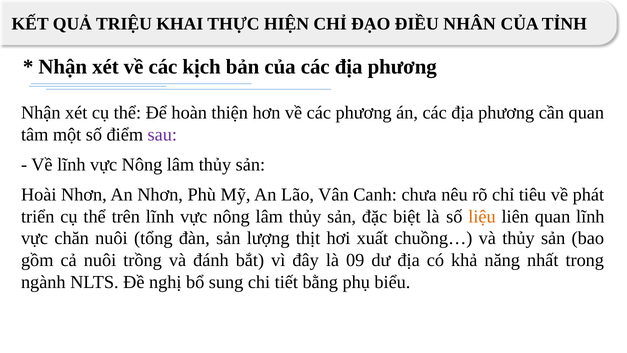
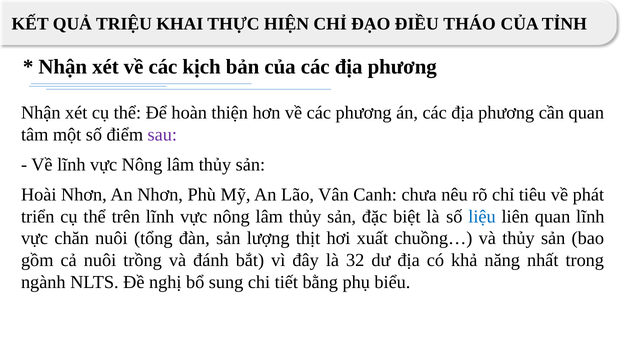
NHÂN: NHÂN -> THÁO
liệu colour: orange -> blue
09: 09 -> 32
